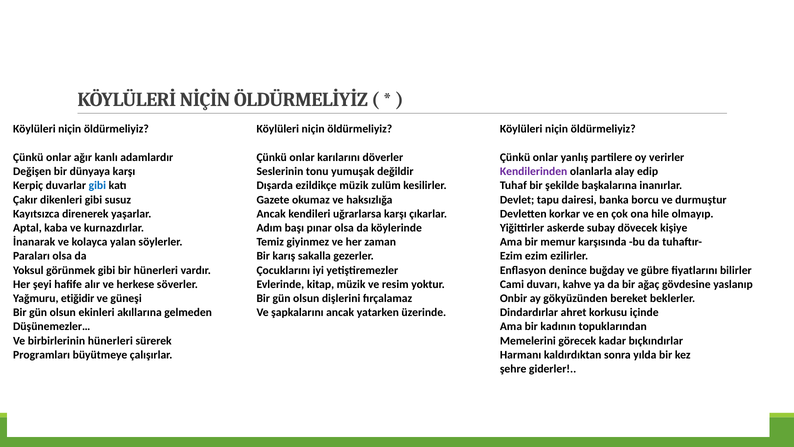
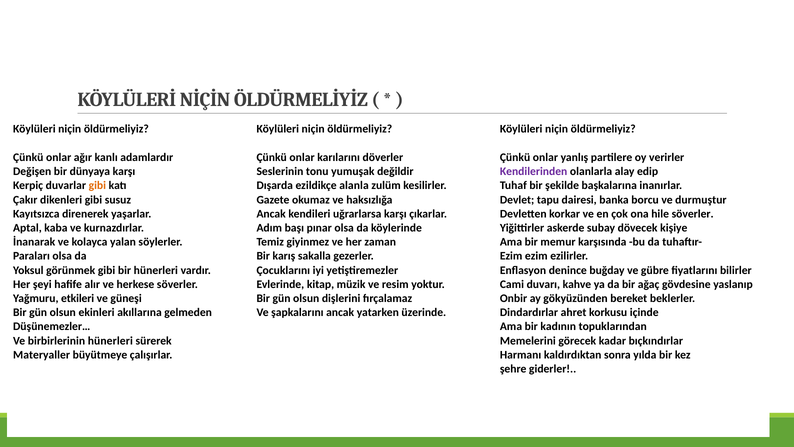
gibi at (97, 185) colour: blue -> orange
ezildikçe müzik: müzik -> alanla
hile olmayıp: olmayıp -> söverler
etiğidir: etiğidir -> etkileri
Programları: Programları -> Materyaller
